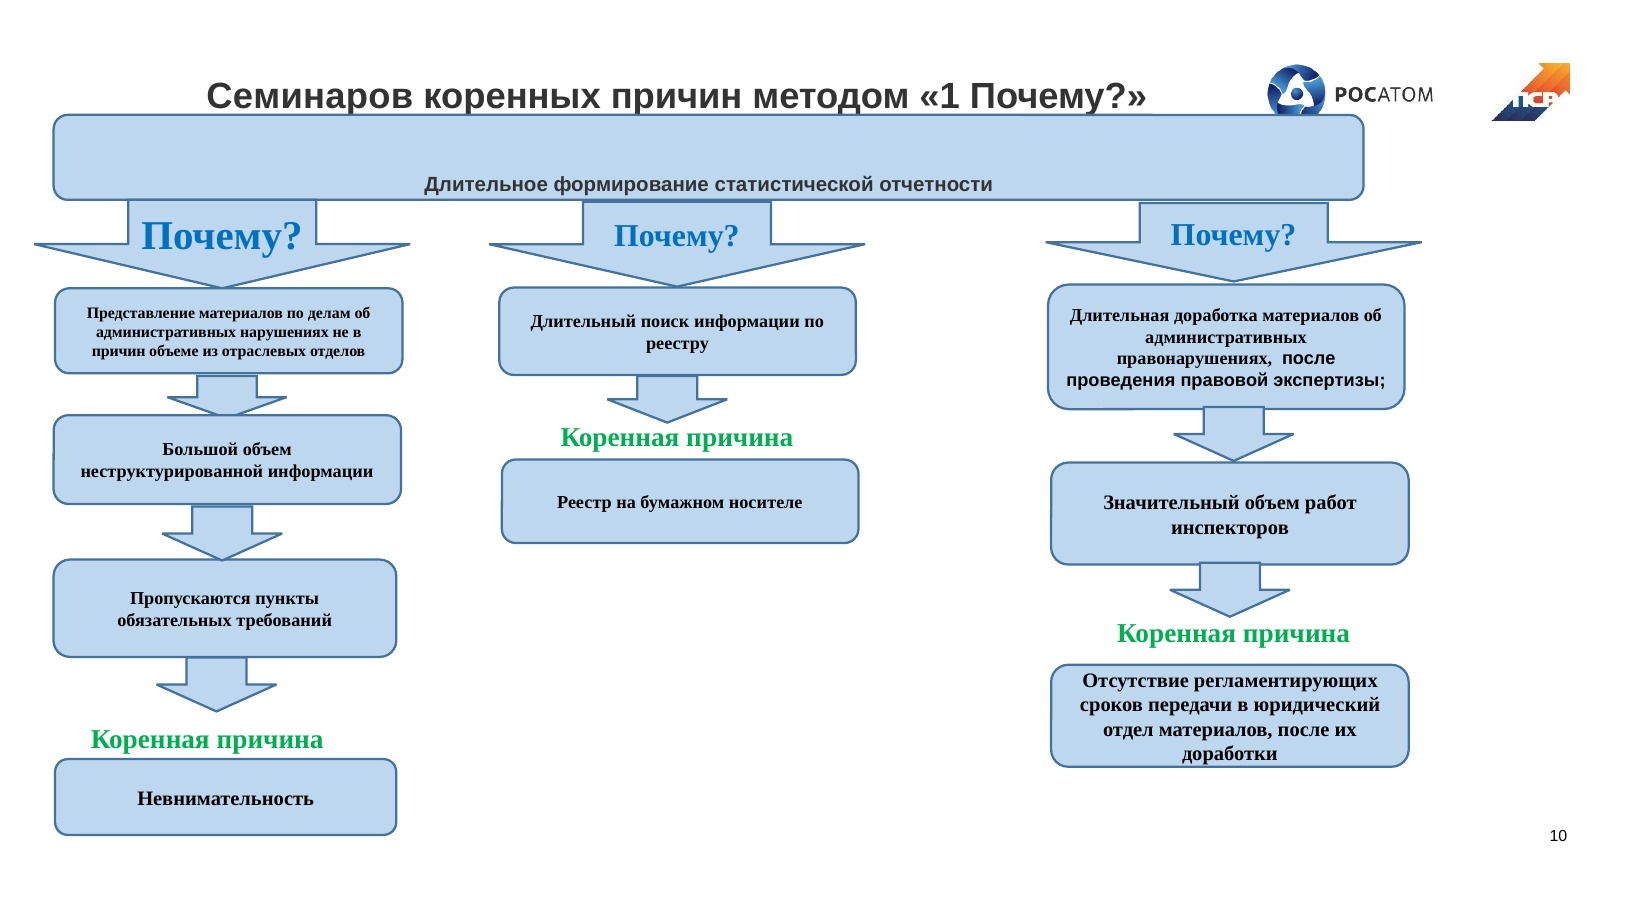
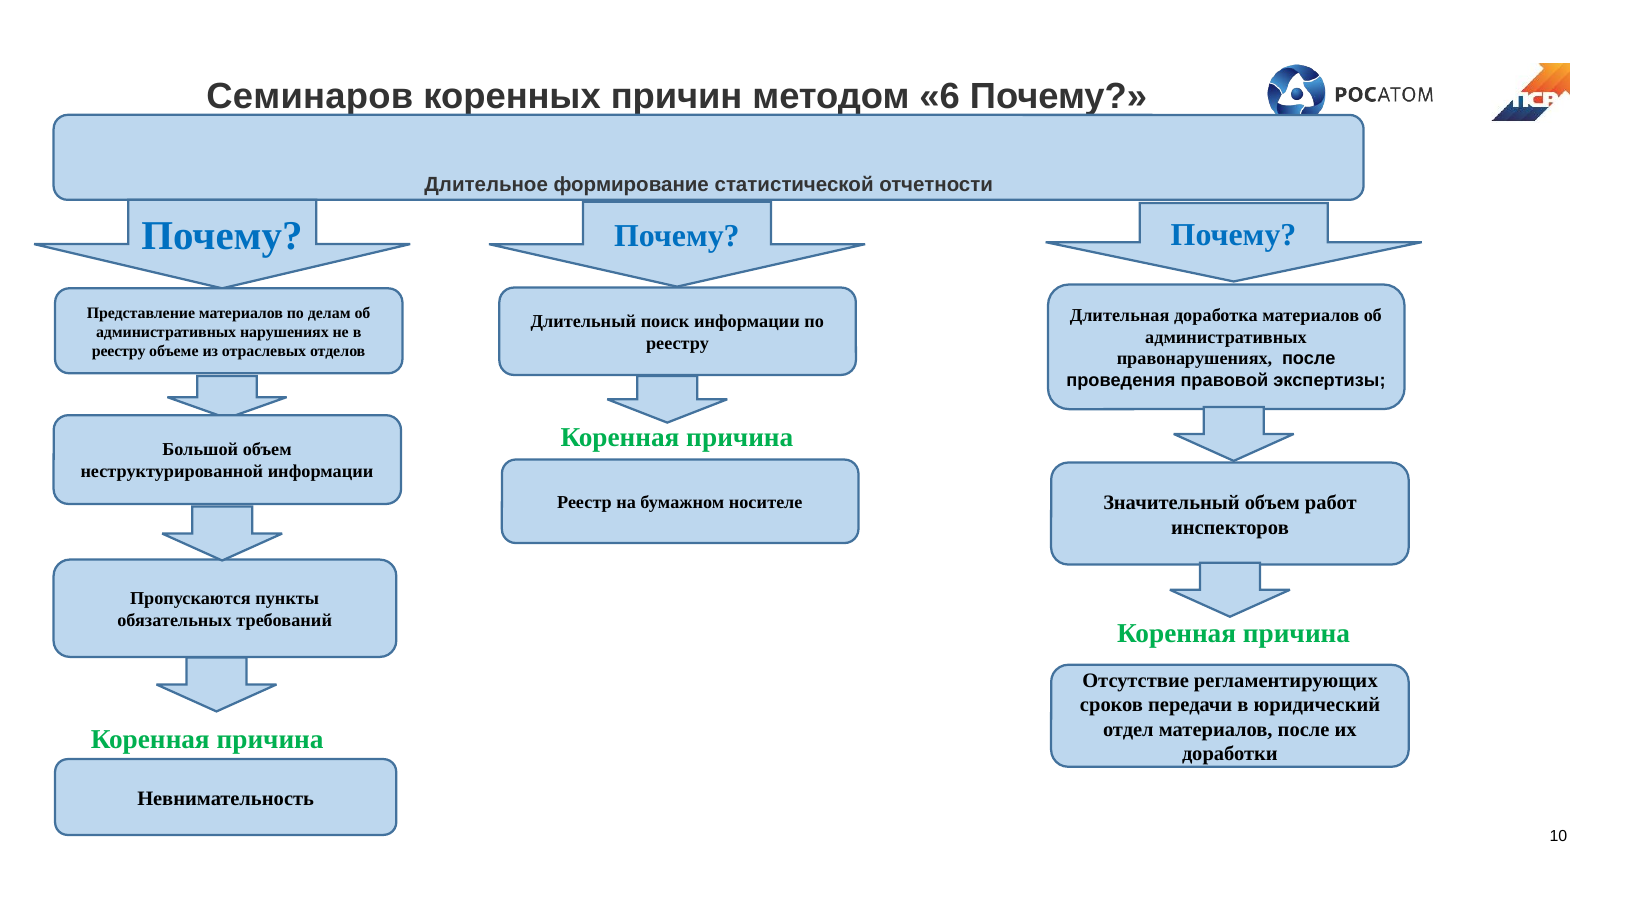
1: 1 -> 6
причин at (119, 351): причин -> реестру
